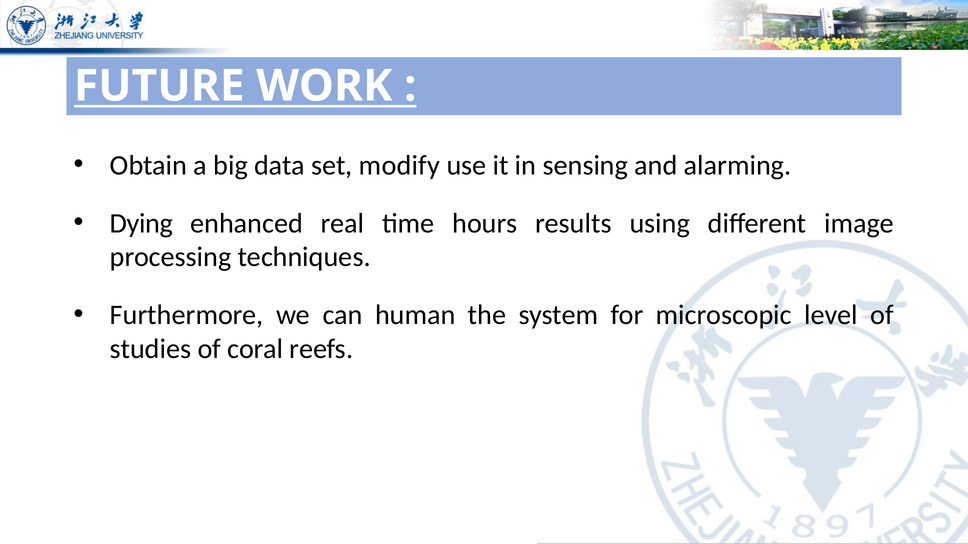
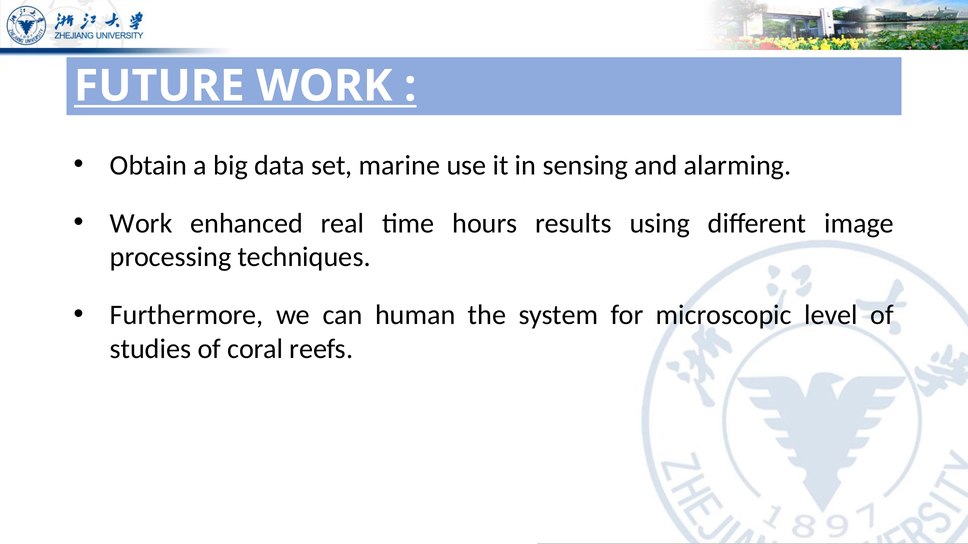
modify: modify -> marine
Dying at (141, 223): Dying -> Work
